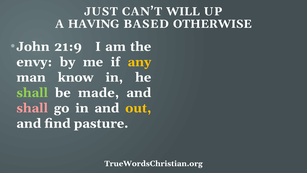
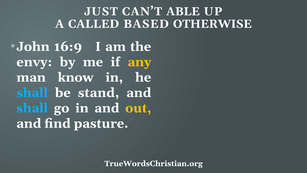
WILL: WILL -> ABLE
HAVING: HAVING -> CALLED
21:9: 21:9 -> 16:9
shall at (32, 93) colour: light green -> light blue
made: made -> stand
shall at (32, 108) colour: pink -> light blue
